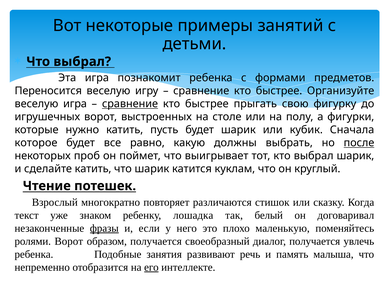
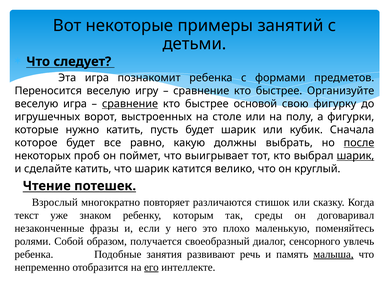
Что выбрал: выбрал -> следует
прыгать: прыгать -> основой
шарик at (355, 156) underline: none -> present
куклам: куклам -> велико
лошадка: лошадка -> которым
белый: белый -> среды
фразы underline: present -> none
ролями Ворот: Ворот -> Собой
диалог получается: получается -> сенсорного
малыша underline: none -> present
